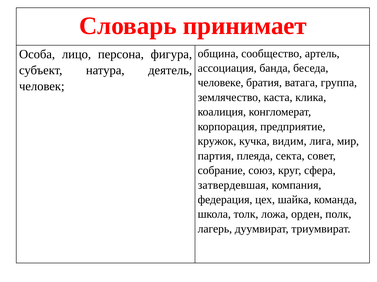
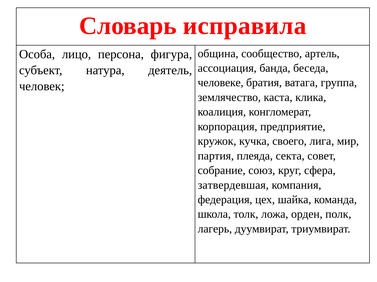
принимает: принимает -> исправила
видим: видим -> своего
